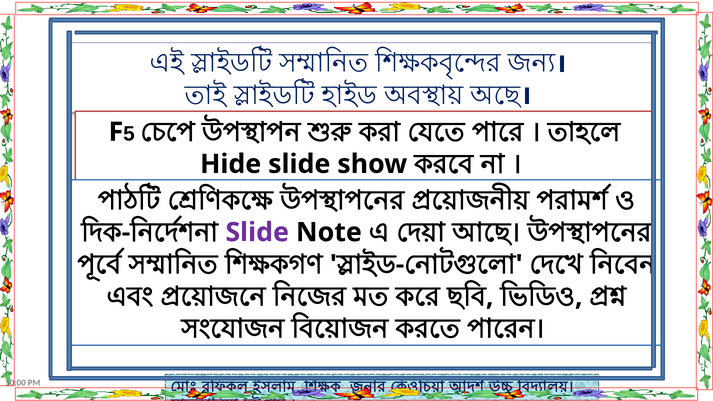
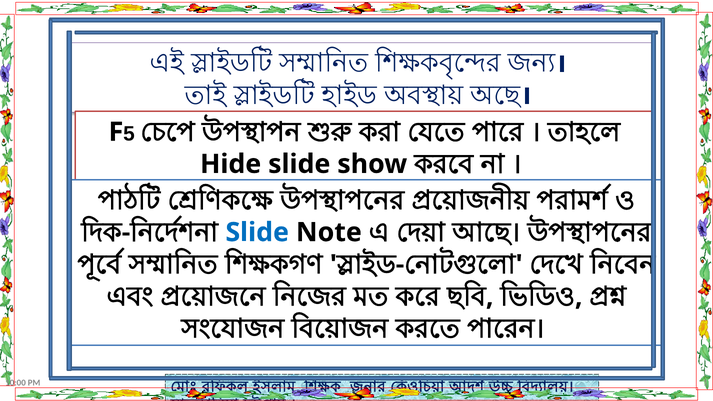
Slide at (257, 232) colour: purple -> blue
